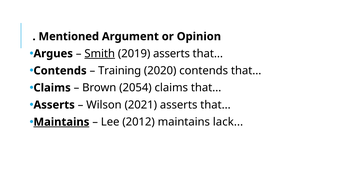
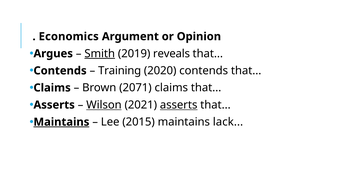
Mentioned: Mentioned -> Economics
2019 asserts: asserts -> reveals
2054: 2054 -> 2071
Wilson underline: none -> present
asserts at (179, 105) underline: none -> present
2012: 2012 -> 2015
